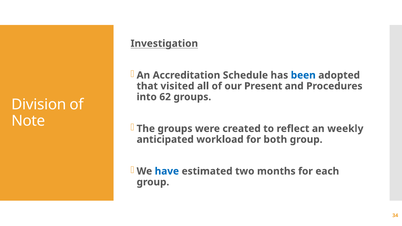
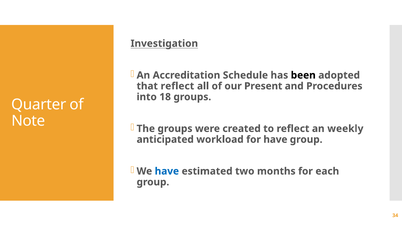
been colour: blue -> black
that visited: visited -> reflect
62: 62 -> 18
Division: Division -> Quarter
for both: both -> have
